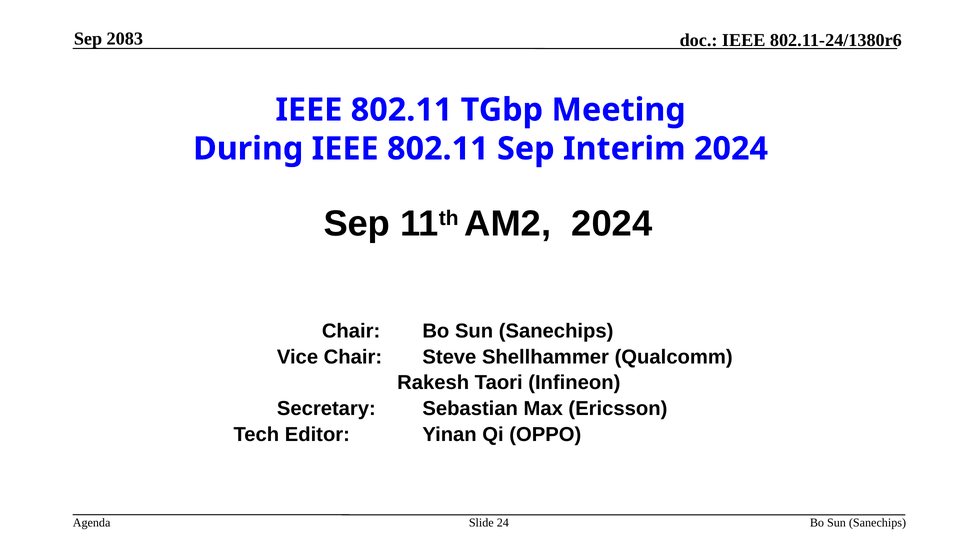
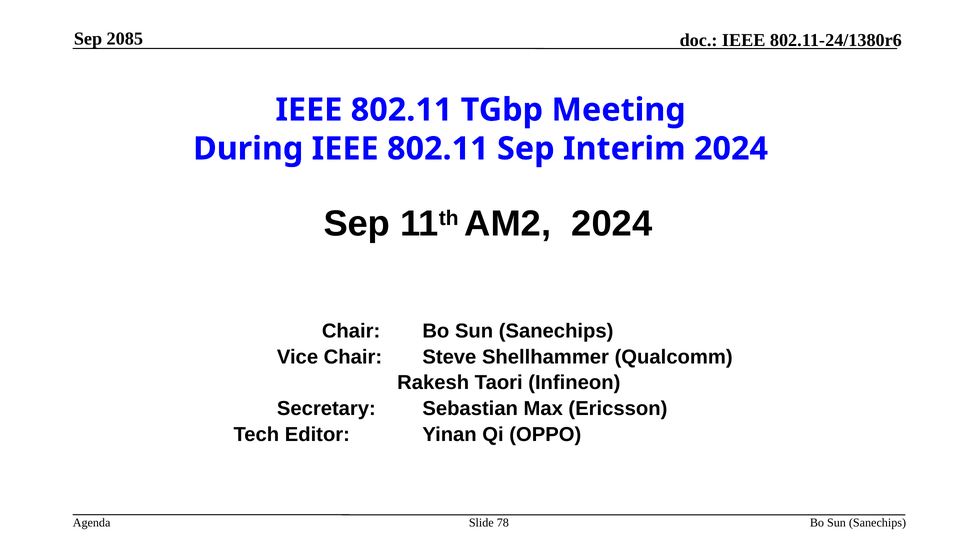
2083: 2083 -> 2085
24: 24 -> 78
